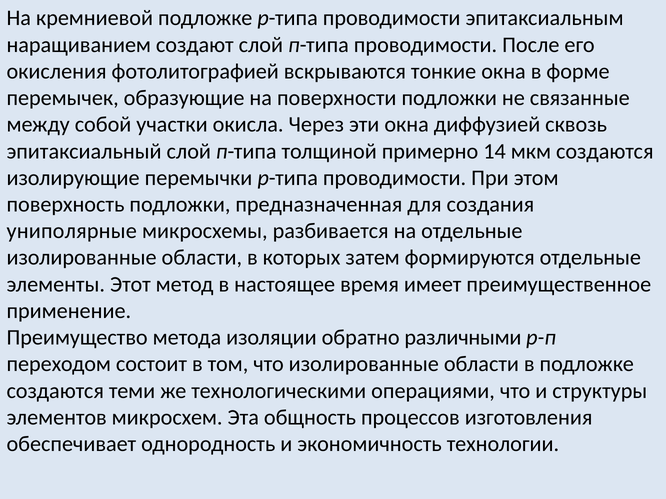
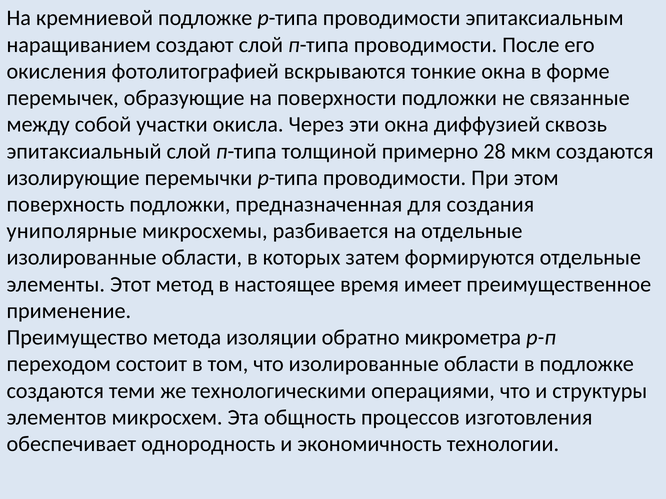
14: 14 -> 28
различными: различными -> микрометра
